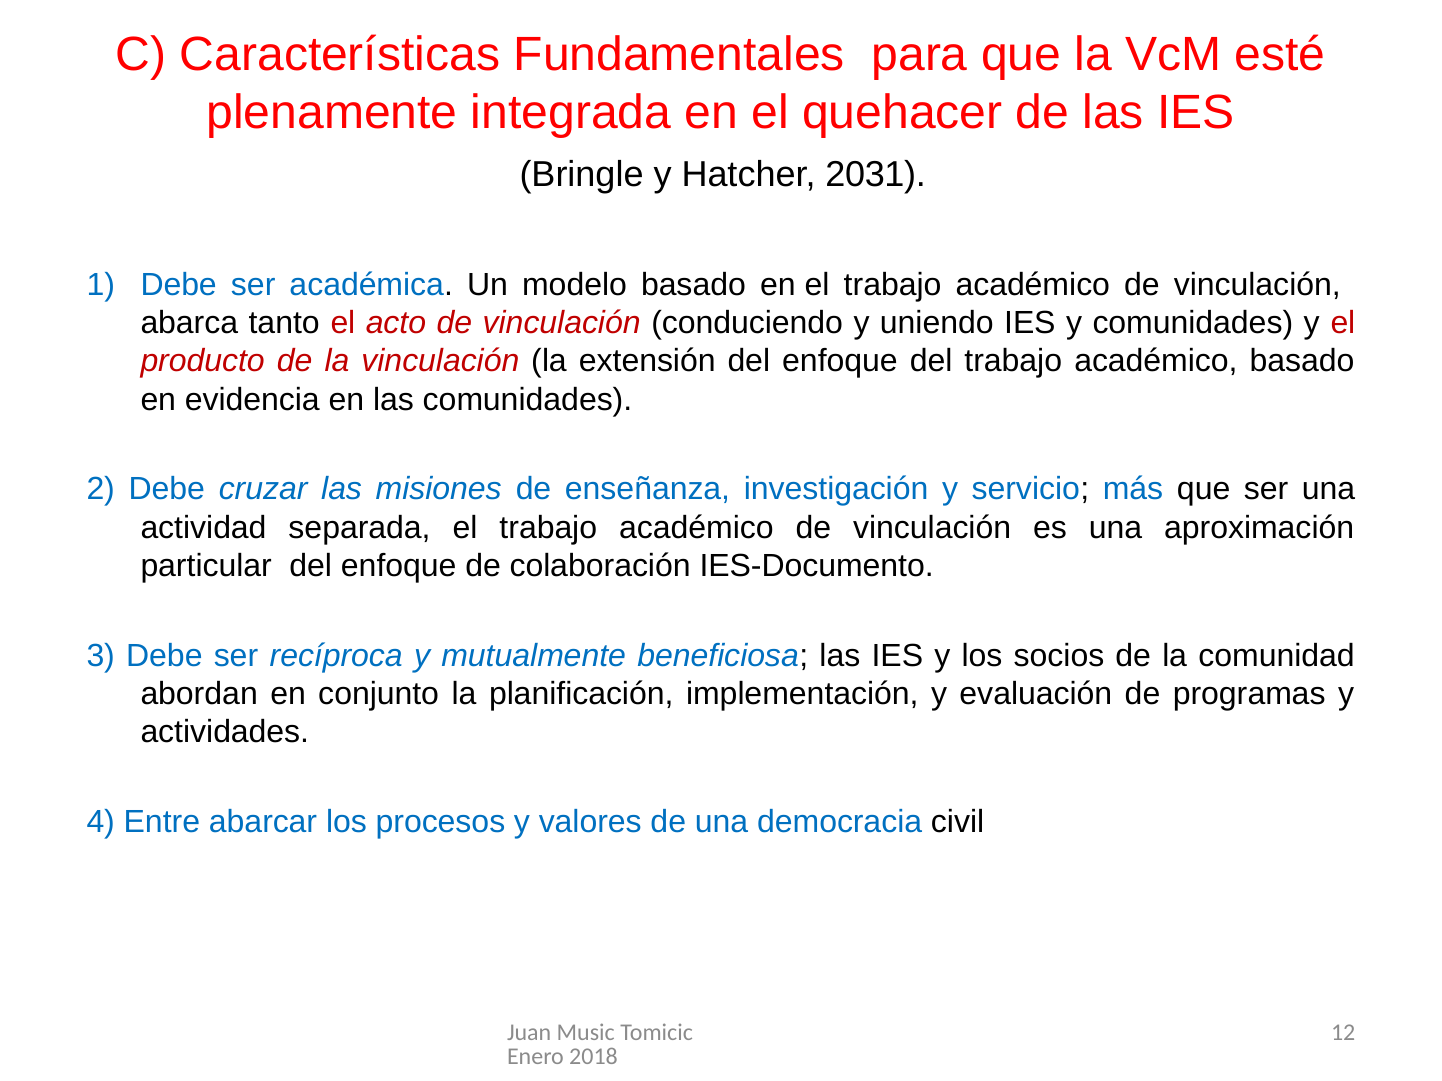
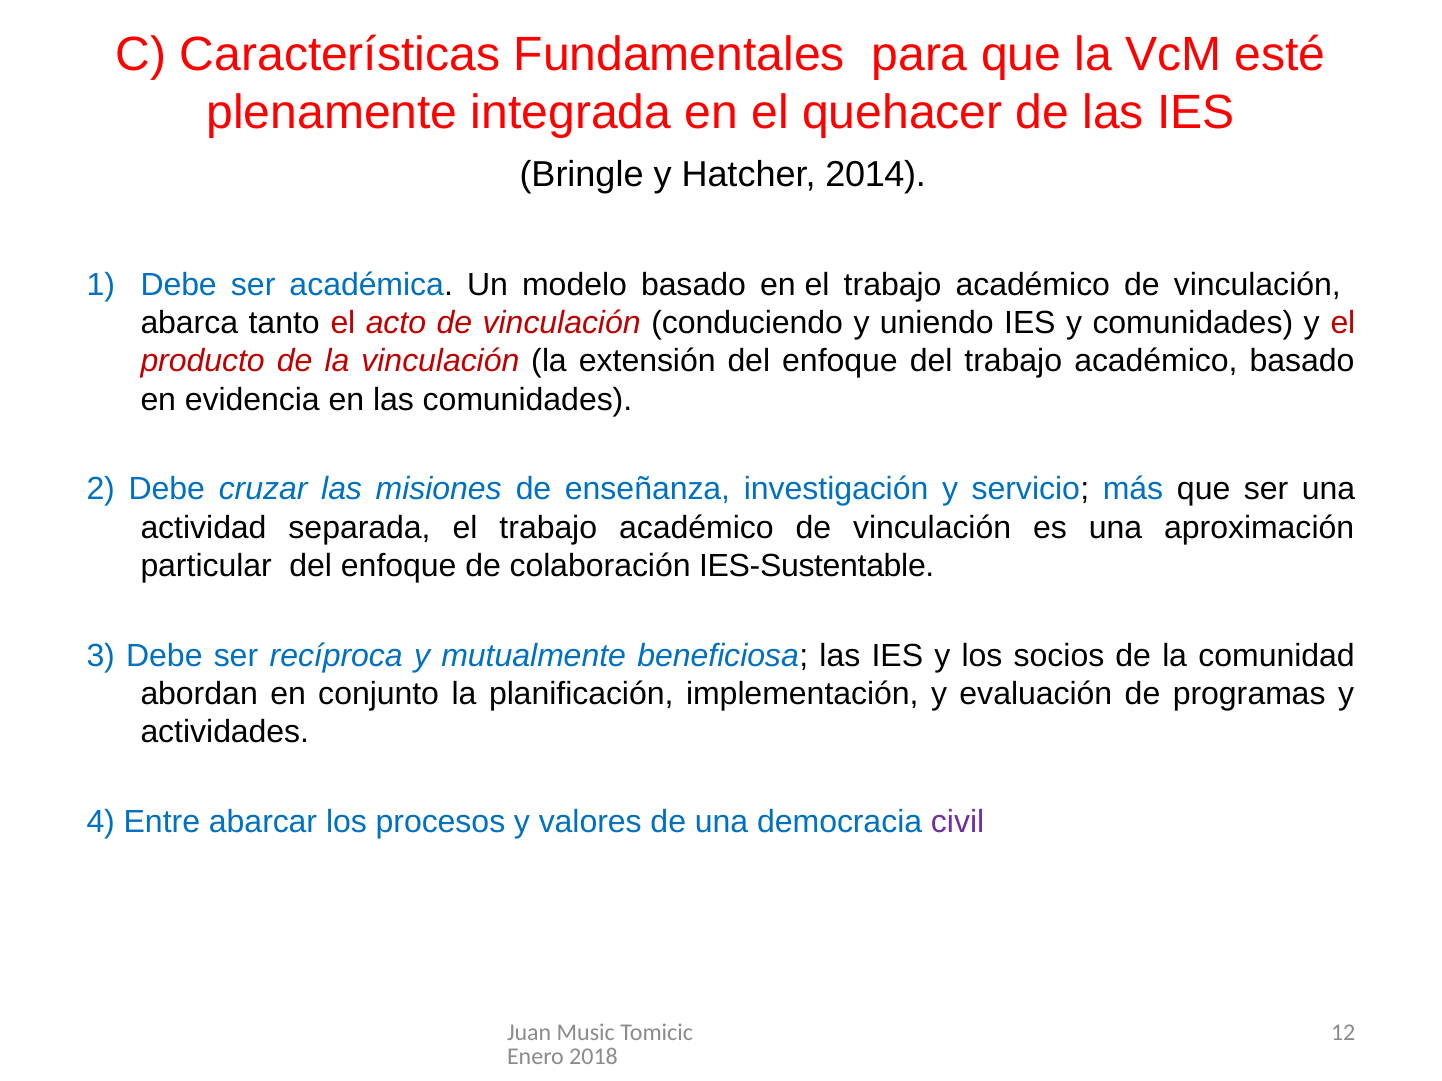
2031: 2031 -> 2014
IES-Documento: IES-Documento -> IES-Sustentable
civil colour: black -> purple
